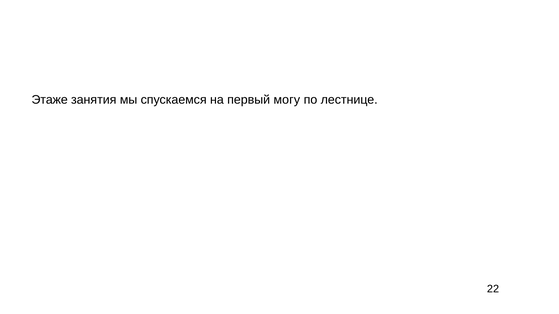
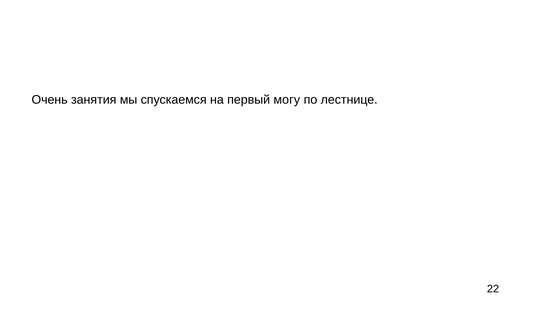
Этаже: Этаже -> Очень
